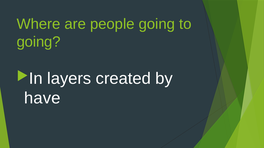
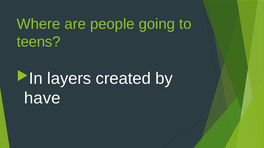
going at (39, 42): going -> teens
